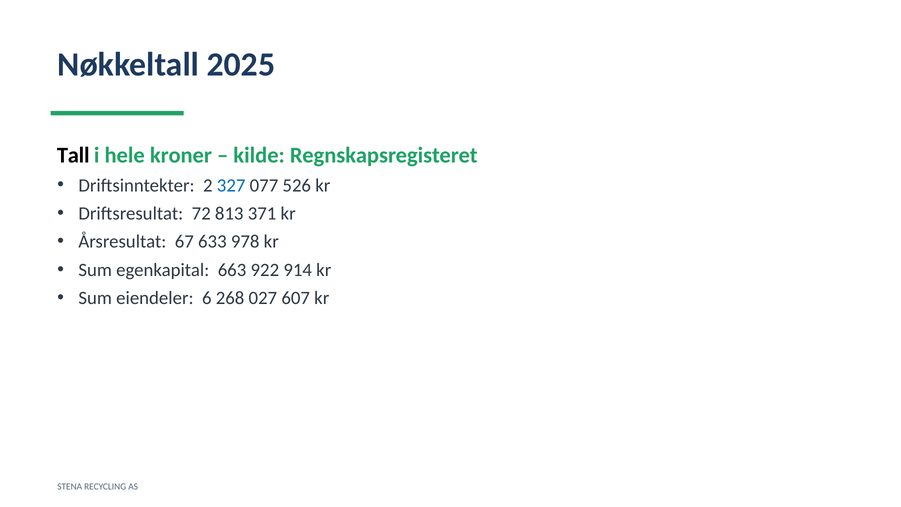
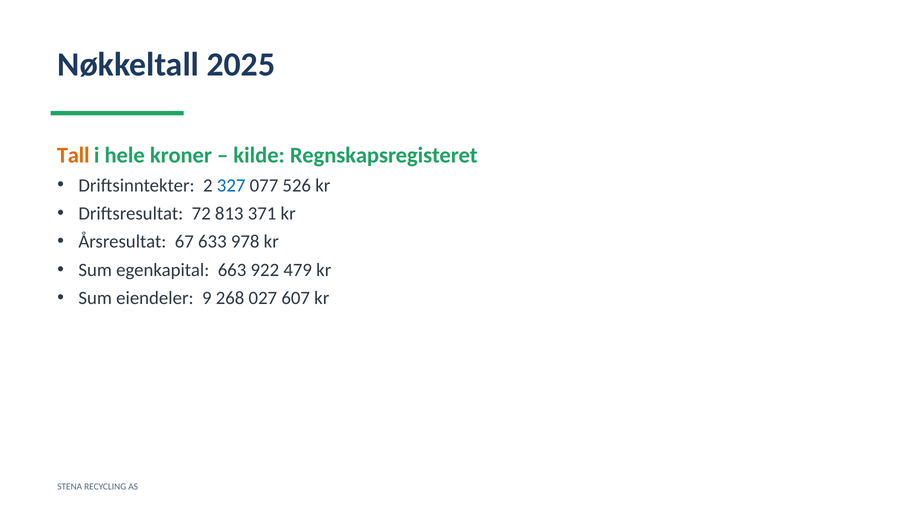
Tall colour: black -> orange
914: 914 -> 479
6: 6 -> 9
